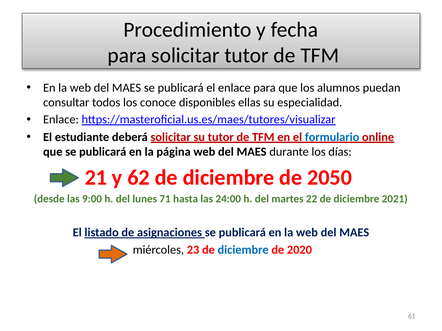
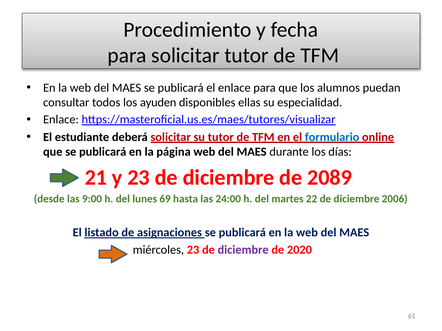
conoce: conoce -> ayuden
y 62: 62 -> 23
2050: 2050 -> 2089
71: 71 -> 69
2021: 2021 -> 2006
diciembre at (243, 250) colour: blue -> purple
